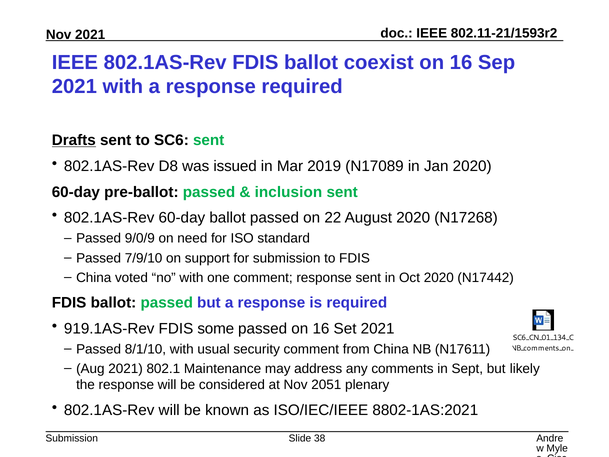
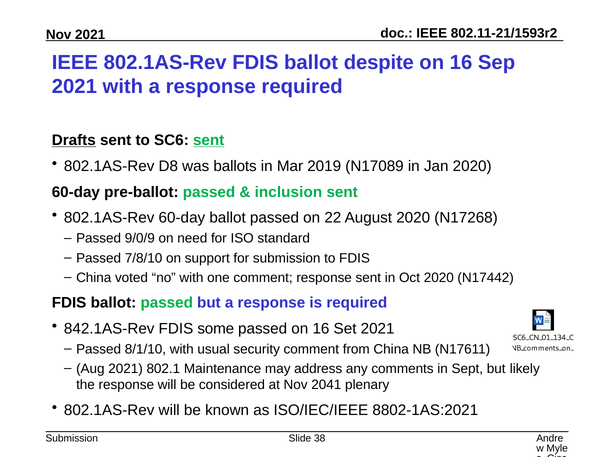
coexist: coexist -> despite
sent at (209, 140) underline: none -> present
issued: issued -> ballots
7/9/10: 7/9/10 -> 7/8/10
919.1AS-Rev: 919.1AS-Rev -> 842.1AS-Rev
2051: 2051 -> 2041
